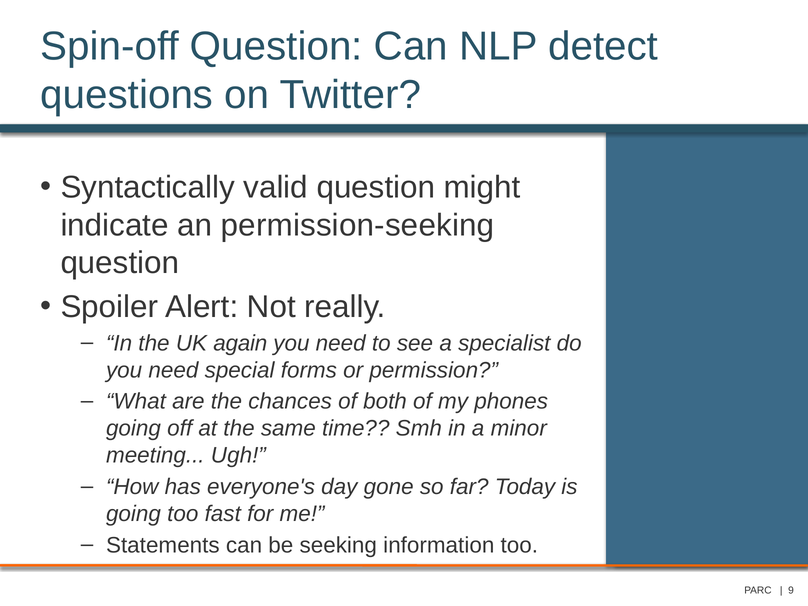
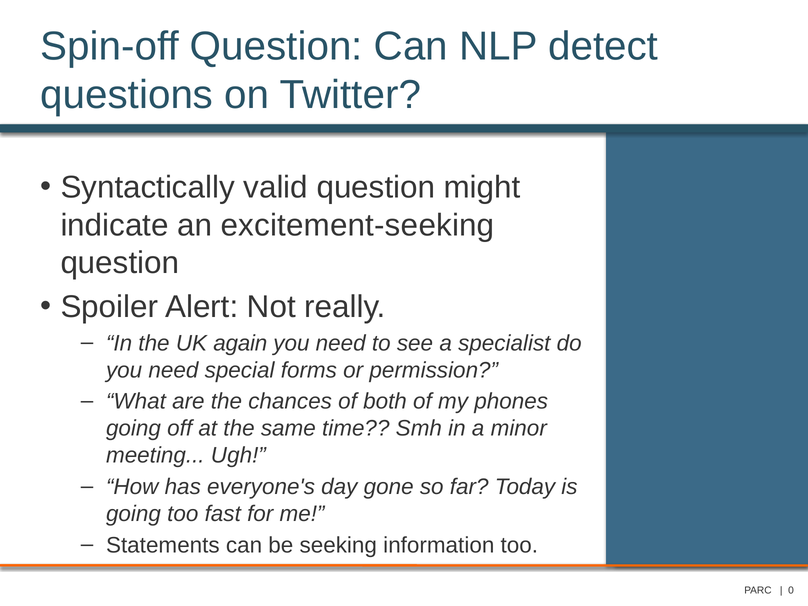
permission-seeking: permission-seeking -> excitement-seeking
9: 9 -> 0
